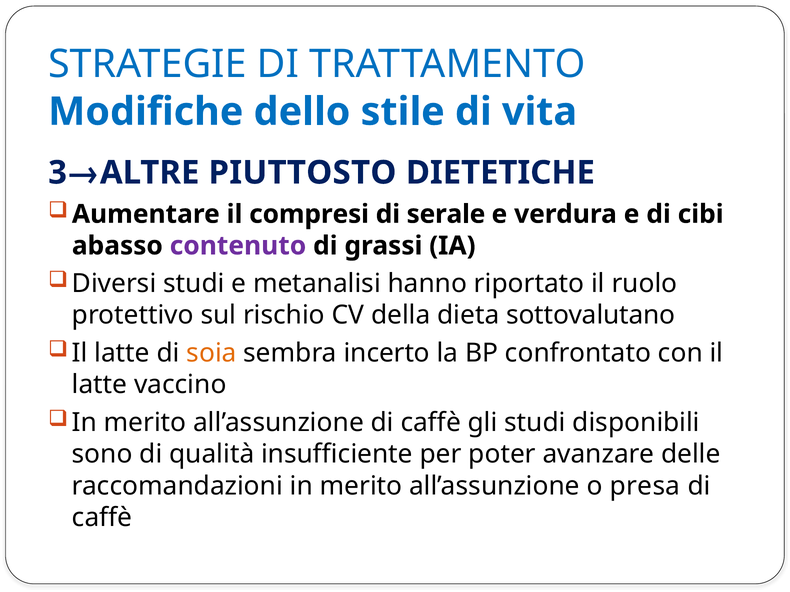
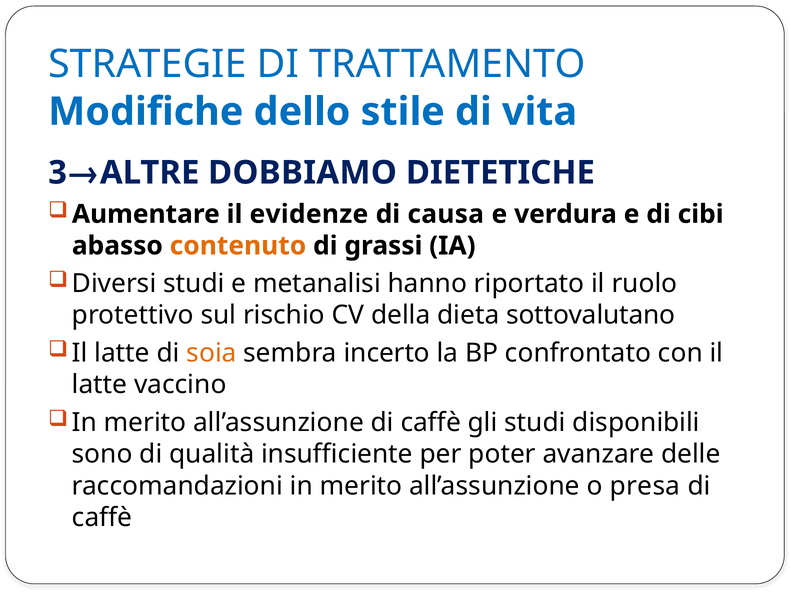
PIUTTOSTO: PIUTTOSTO -> DOBBIAMO
compresi: compresi -> evidenze
serale: serale -> causa
contenuto colour: purple -> orange
